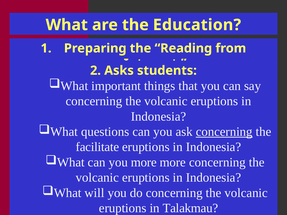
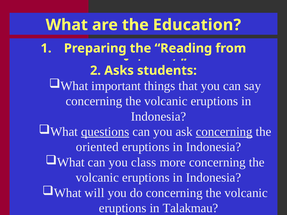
questions underline: none -> present
facilitate: facilitate -> oriented
you more: more -> class
